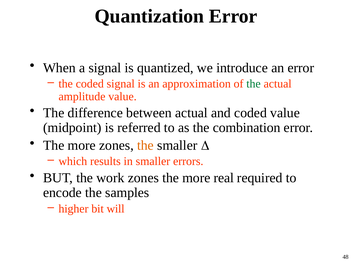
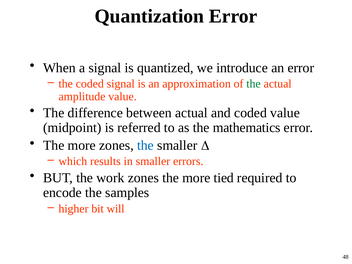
combination: combination -> mathematics
the at (145, 145) colour: orange -> blue
real: real -> tied
